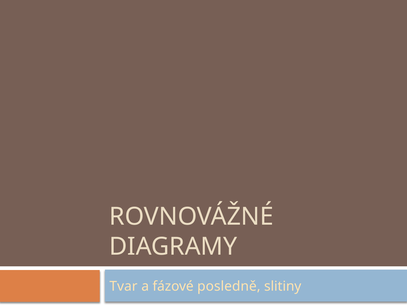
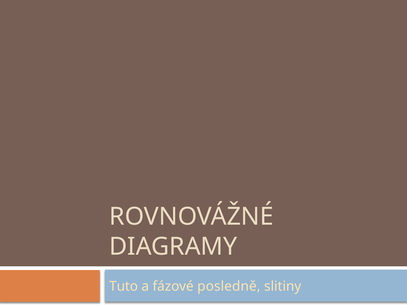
Tvar: Tvar -> Tuto
